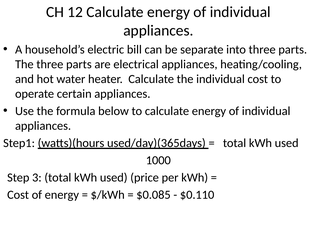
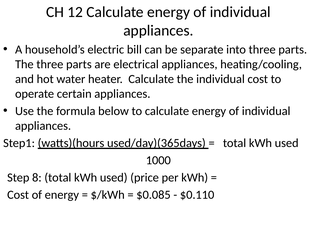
3: 3 -> 8
